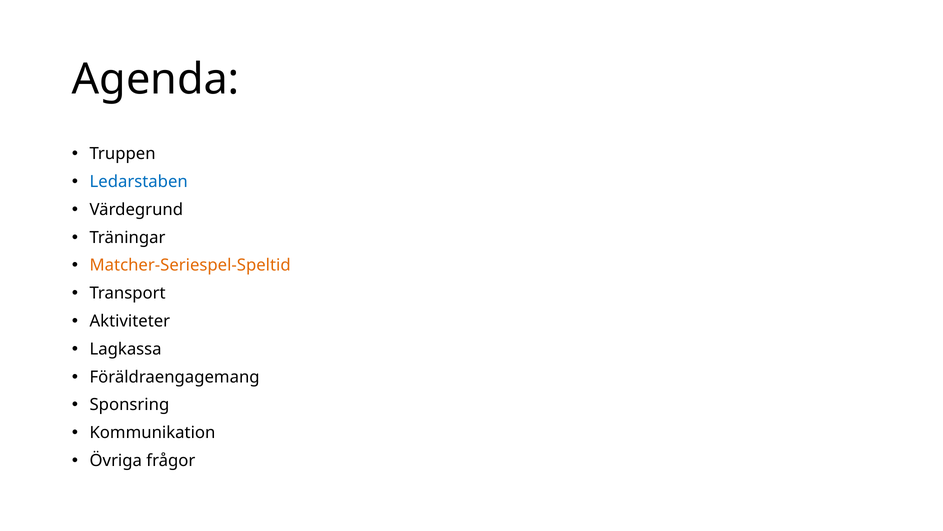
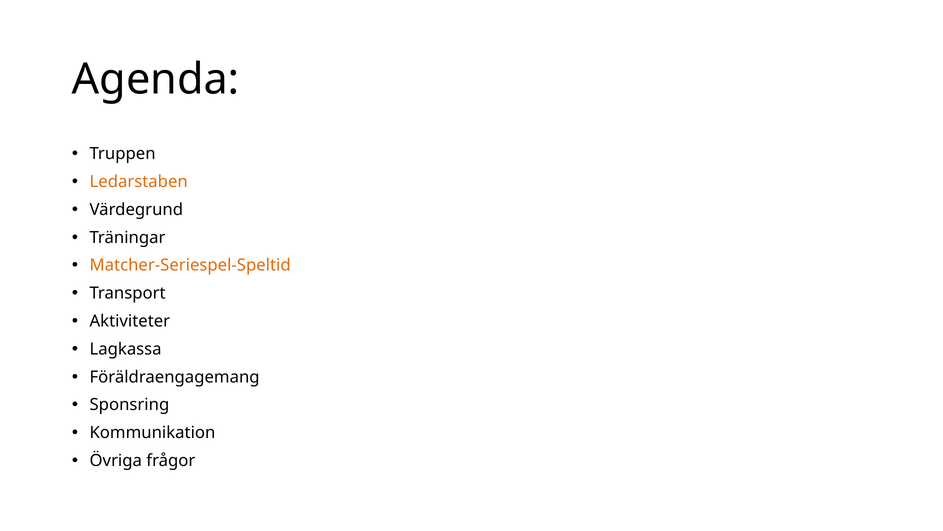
Ledarstaben colour: blue -> orange
